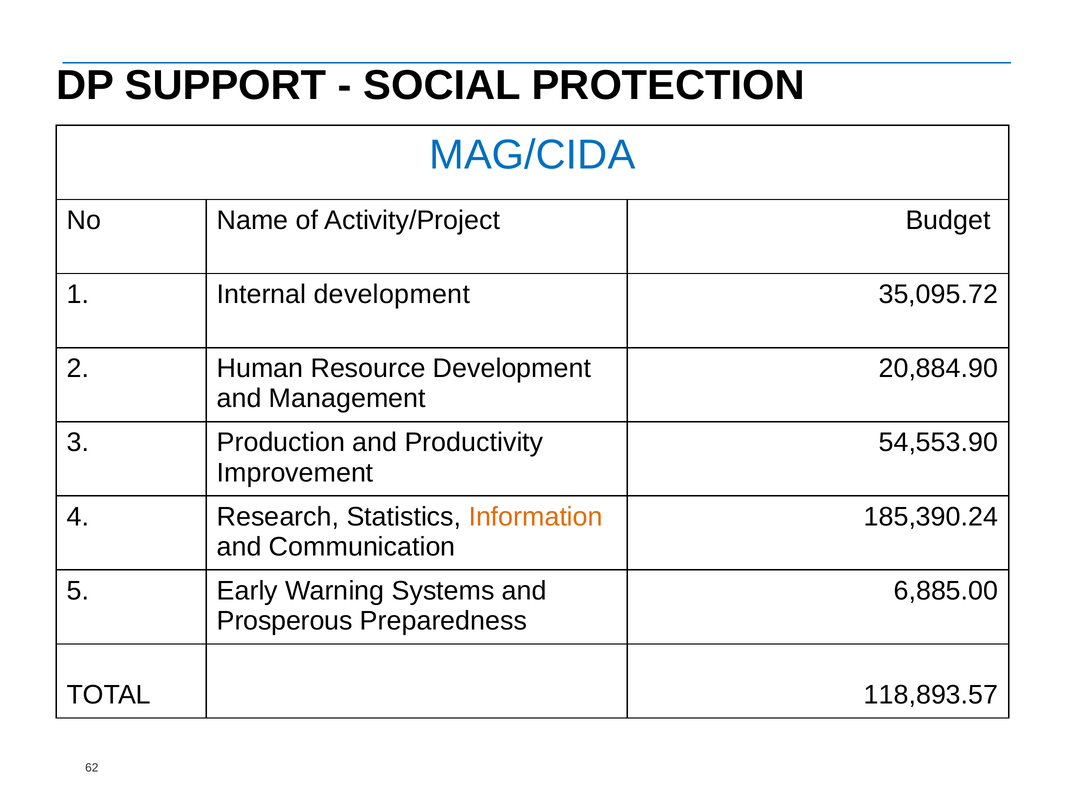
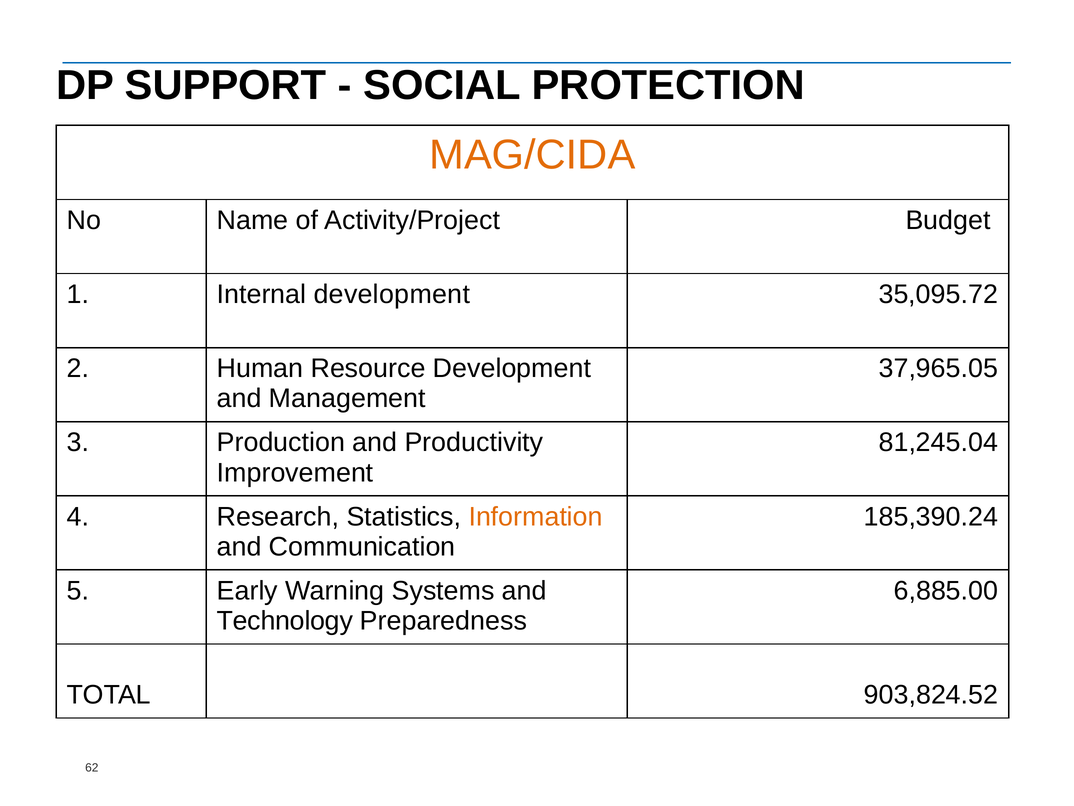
MAG/CIDA colour: blue -> orange
20,884.90: 20,884.90 -> 37,965.05
54,553.90: 54,553.90 -> 81,245.04
Prosperous: Prosperous -> Technology
118,893.57: 118,893.57 -> 903,824.52
